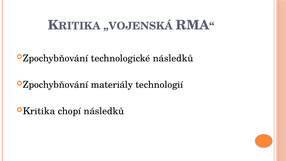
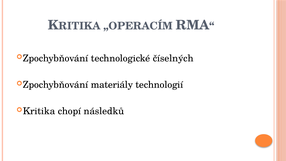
„VOJENSKÁ: „VOJENSKÁ -> „OPERACÍM
technologické následků: následků -> číselných
